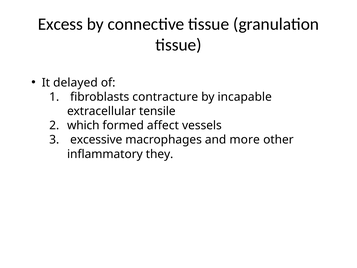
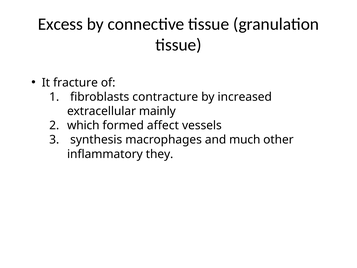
delayed: delayed -> fracture
incapable: incapable -> increased
tensile: tensile -> mainly
excessive: excessive -> synthesis
more: more -> much
